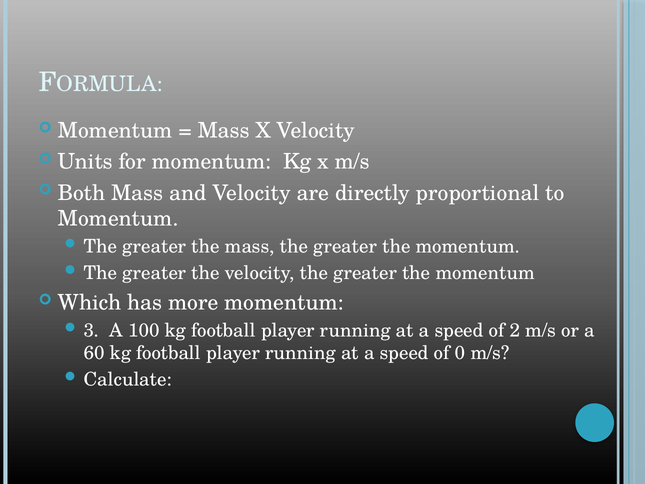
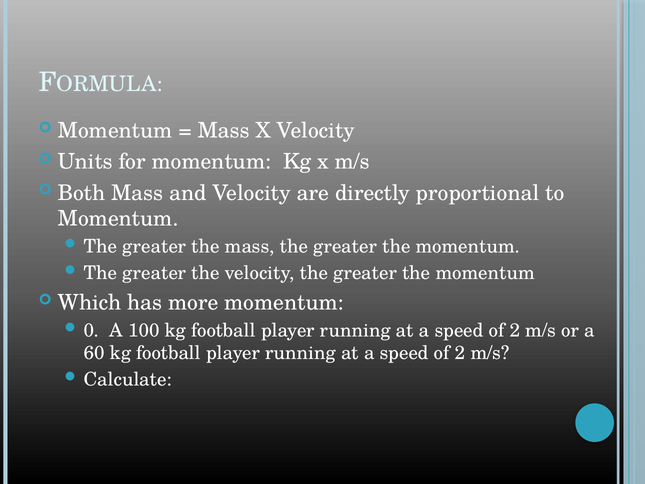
3: 3 -> 0
0 at (460, 353): 0 -> 2
